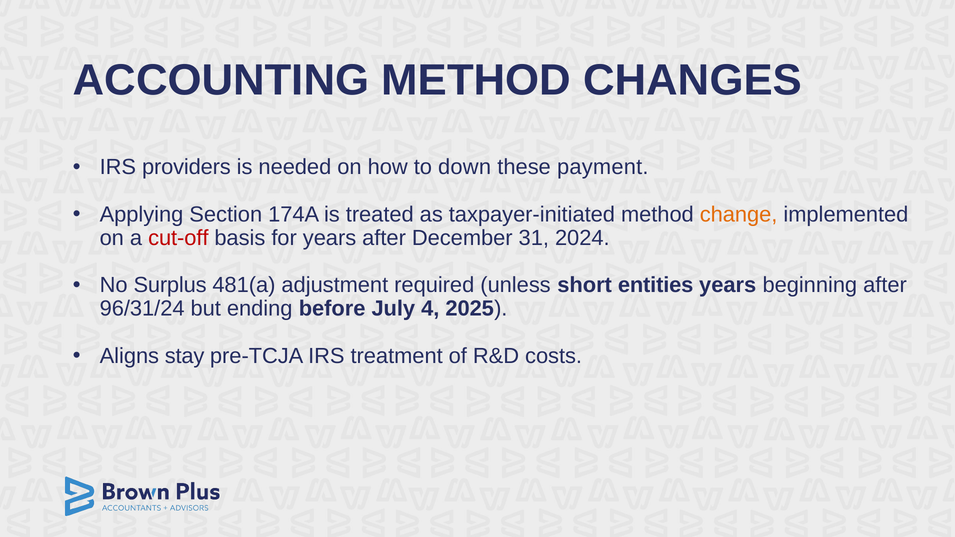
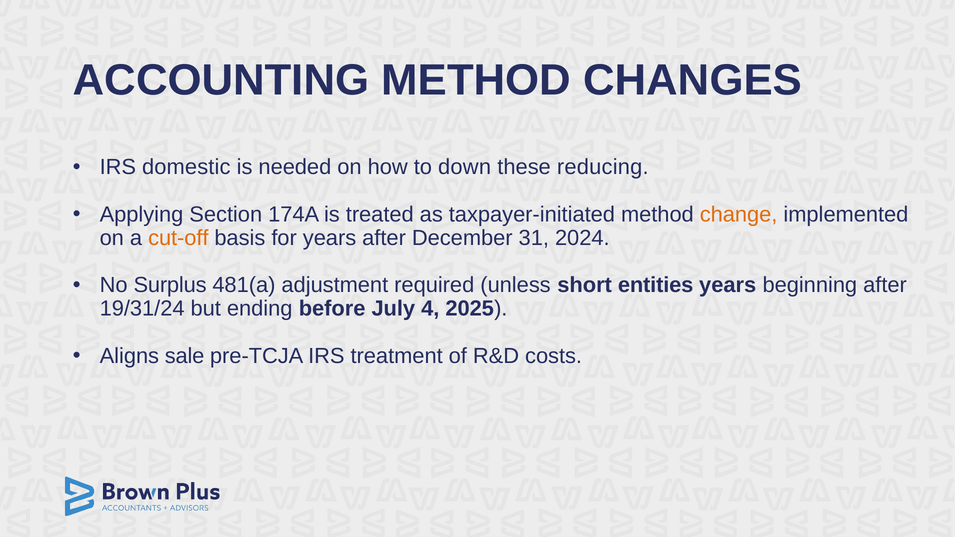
providers: providers -> domestic
payment: payment -> reducing
cut-off colour: red -> orange
96/31/24: 96/31/24 -> 19/31/24
stay: stay -> sale
